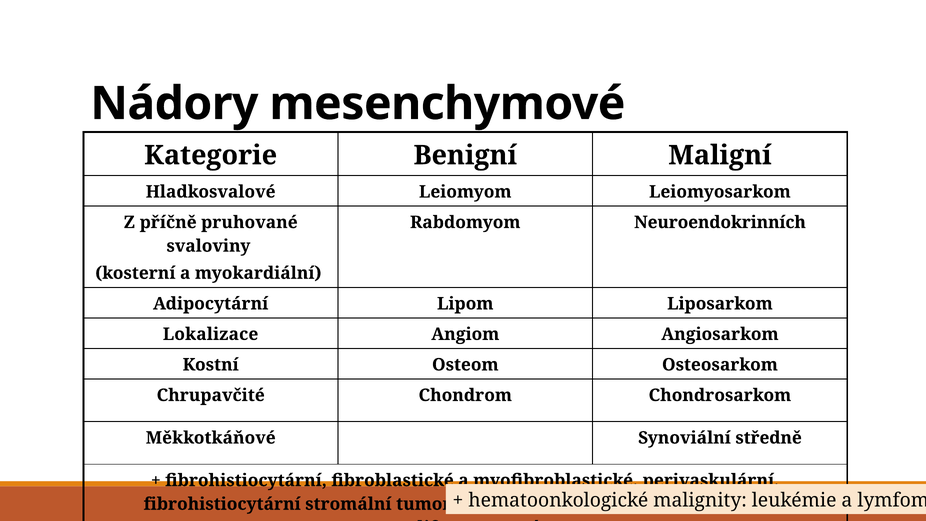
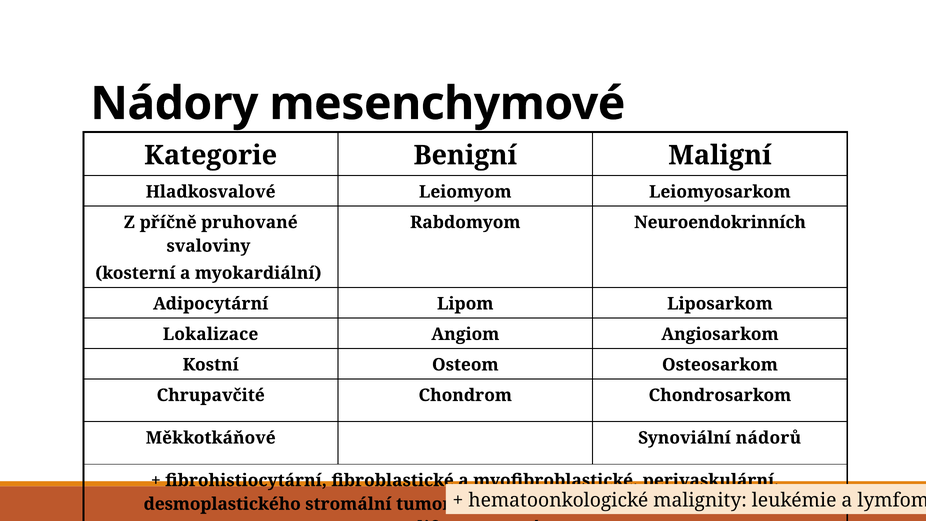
středně: středně -> nádorů
fibrohistiocytární at (222, 504): fibrohistiocytární -> desmoplastického
